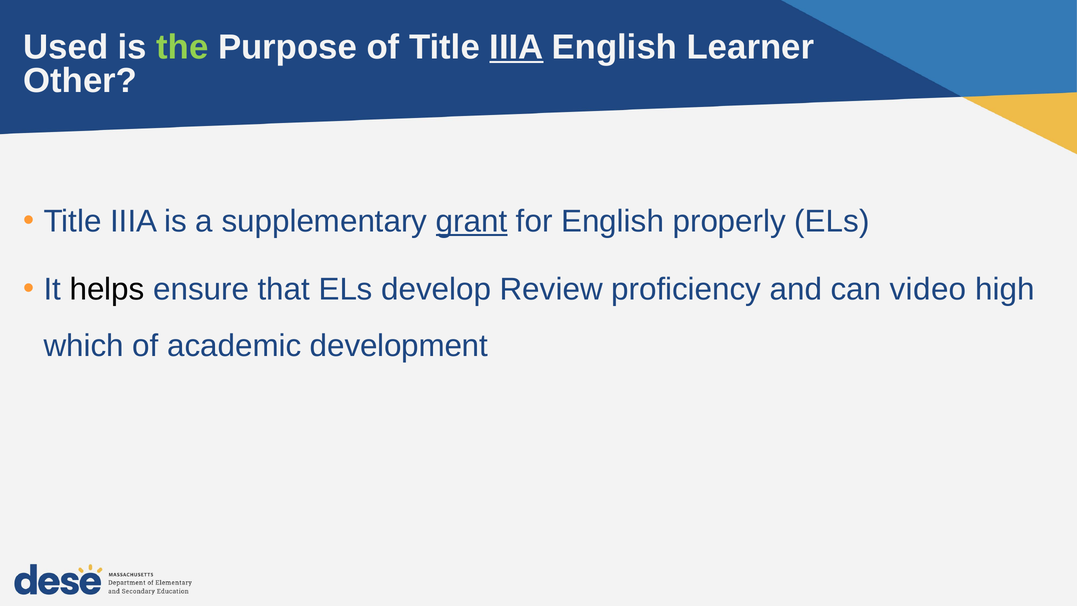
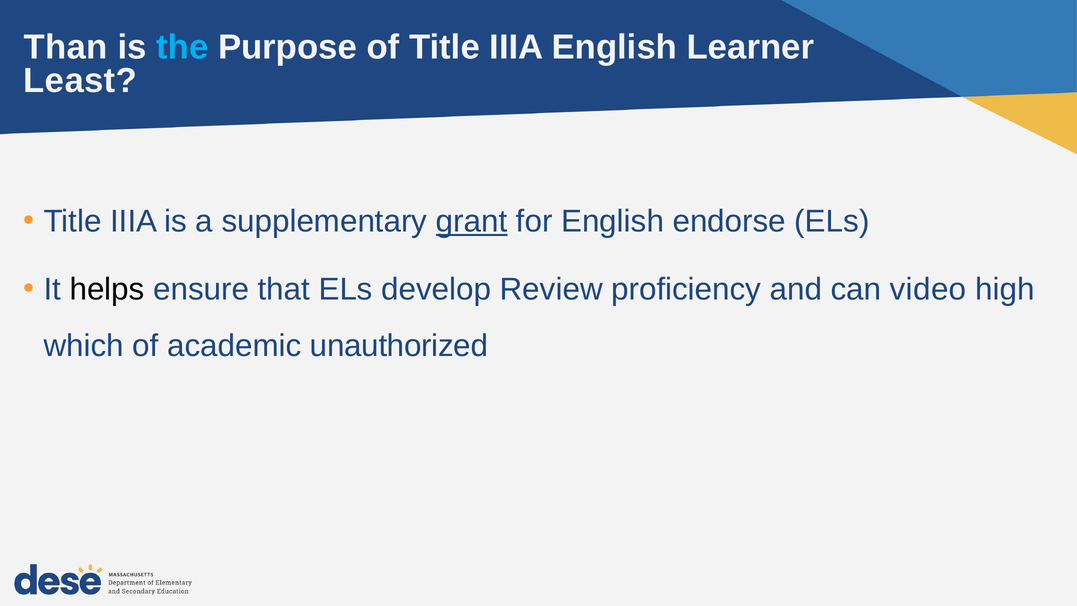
Used: Used -> Than
the colour: light green -> light blue
IIIA at (516, 47) underline: present -> none
Other: Other -> Least
properly: properly -> endorse
development: development -> unauthorized
